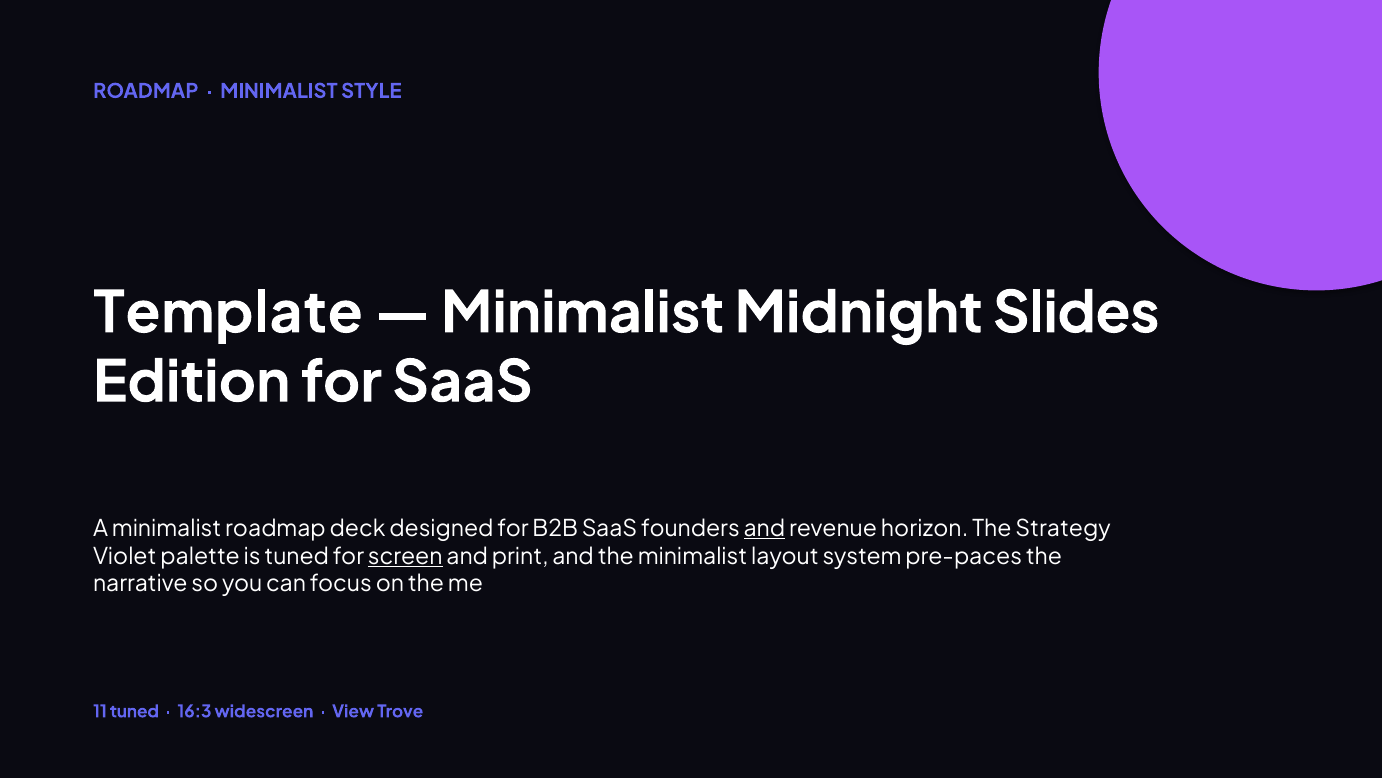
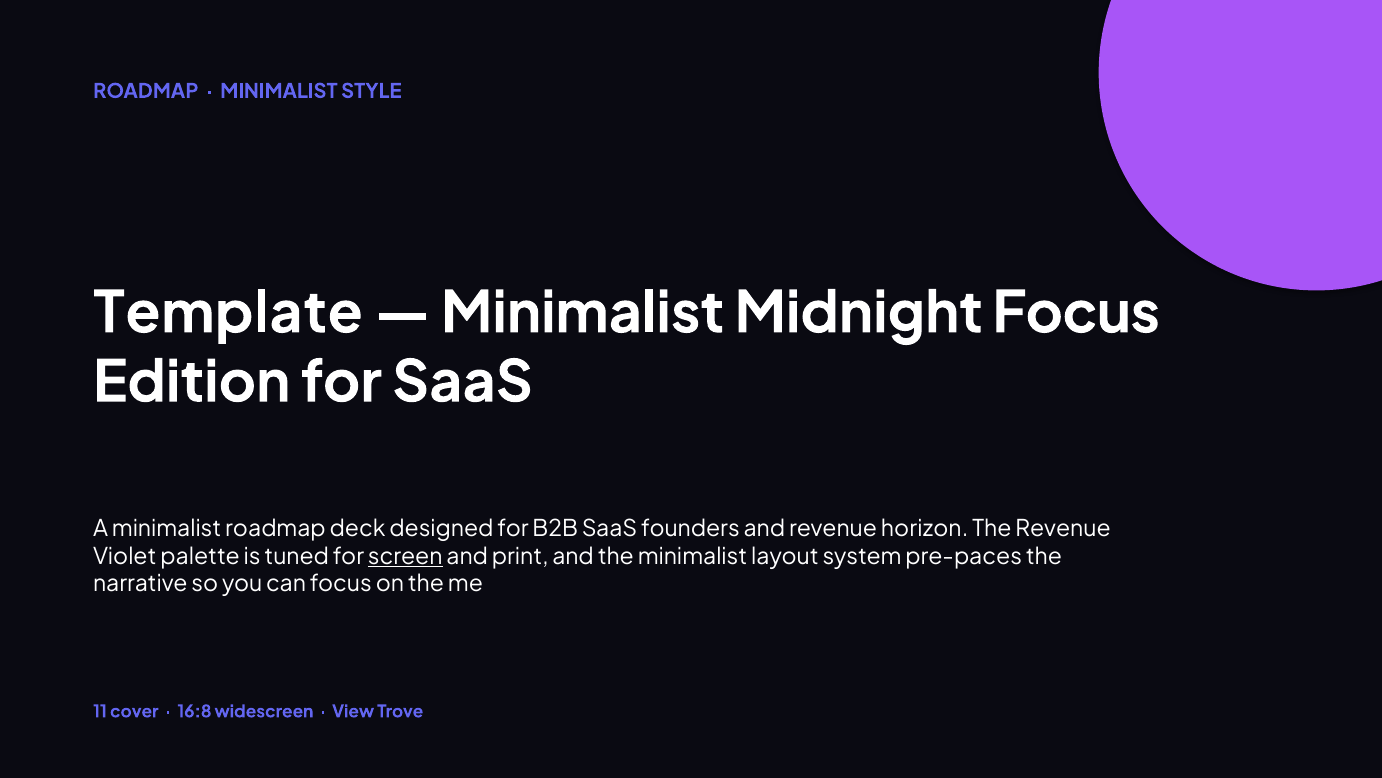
Midnight Slides: Slides -> Focus
and at (764, 528) underline: present -> none
The Strategy: Strategy -> Revenue
11 tuned: tuned -> cover
16:3: 16:3 -> 16:8
